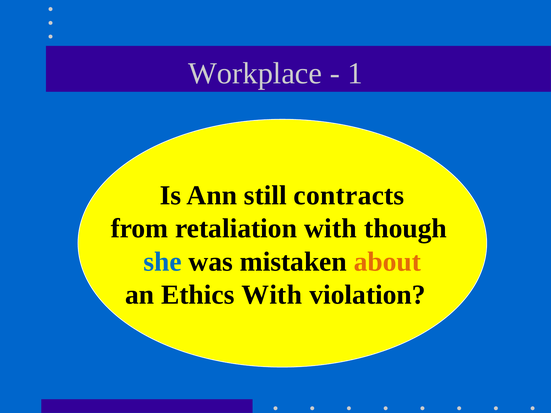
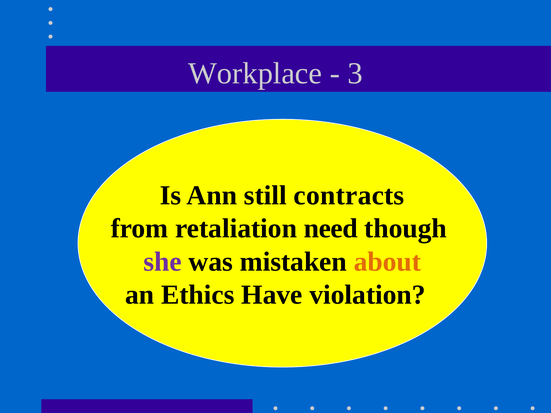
1: 1 -> 3
retaliation with: with -> need
she colour: blue -> purple
Ethics With: With -> Have
